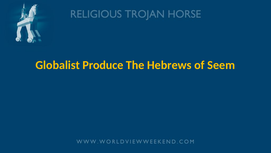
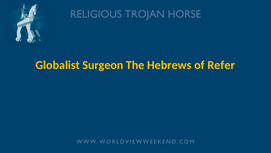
Produce: Produce -> Surgeon
Seem: Seem -> Refer
